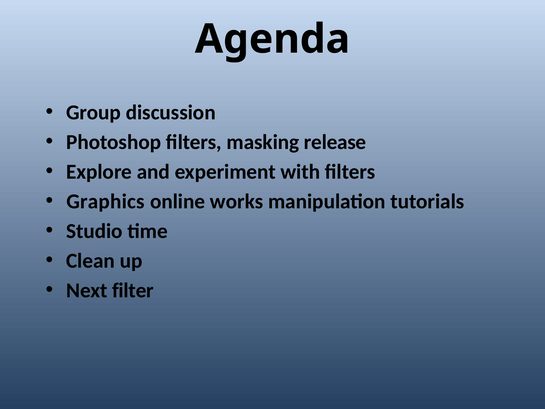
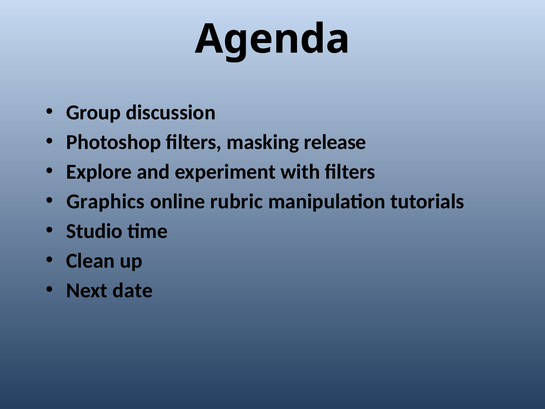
works: works -> rubric
filter: filter -> date
